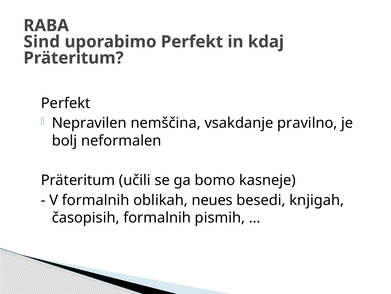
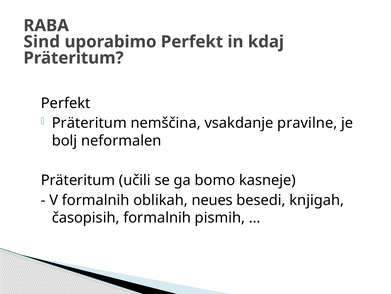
Nepravilen at (89, 123): Nepravilen -> Präteritum
pravilno: pravilno -> pravilne
